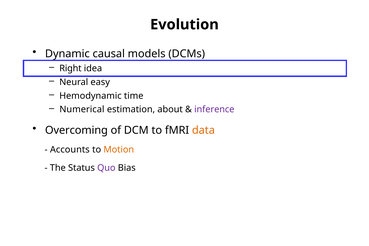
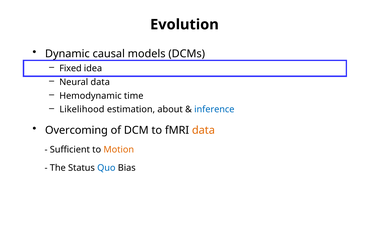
Right: Right -> Fixed
Neural easy: easy -> data
Numerical: Numerical -> Likelihood
inference colour: purple -> blue
Accounts: Accounts -> Sufficient
Quo colour: purple -> blue
